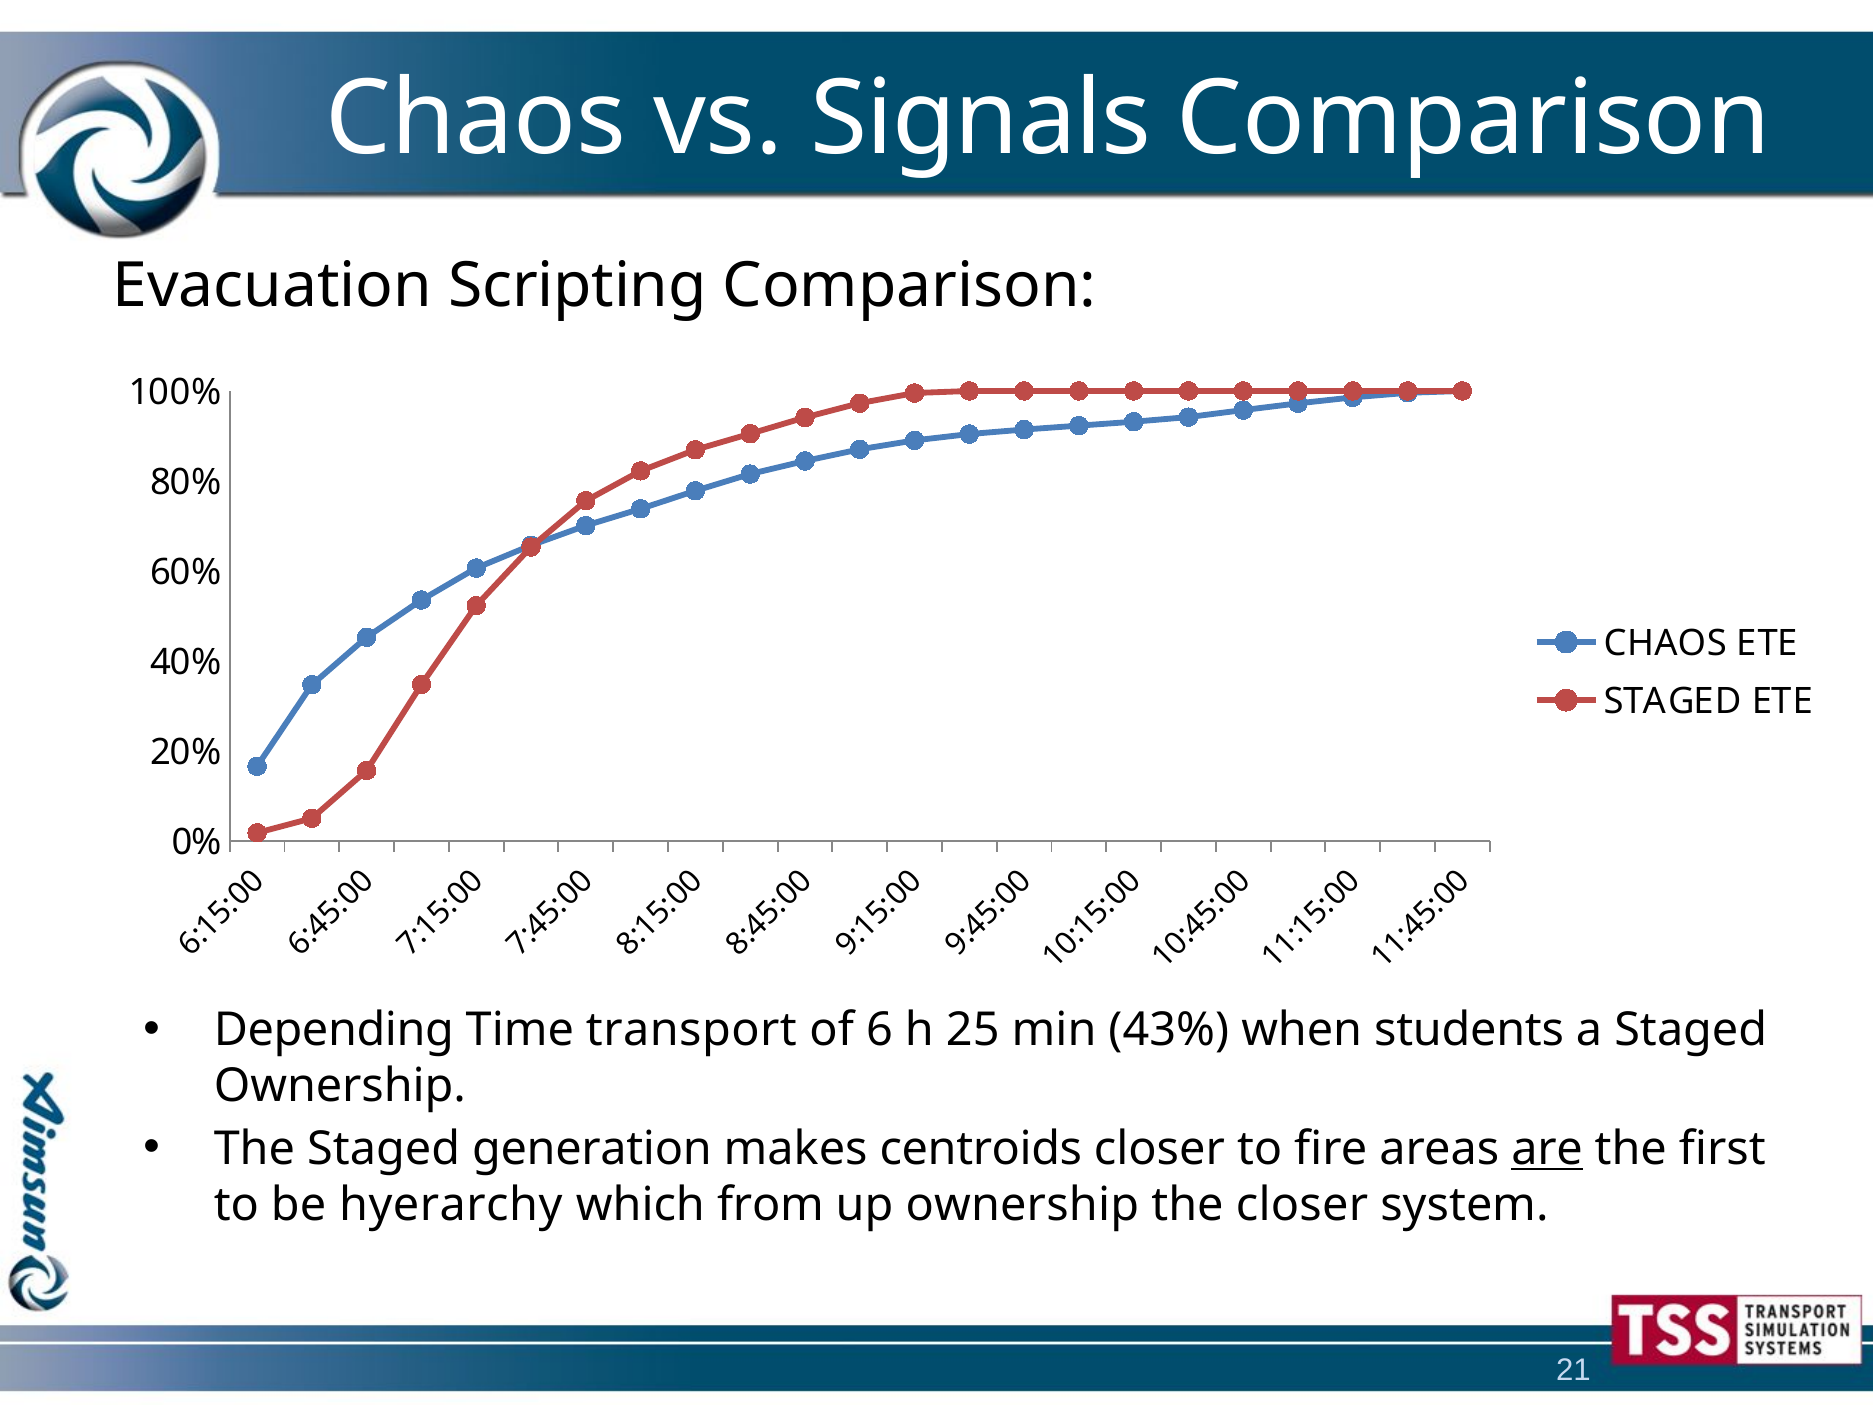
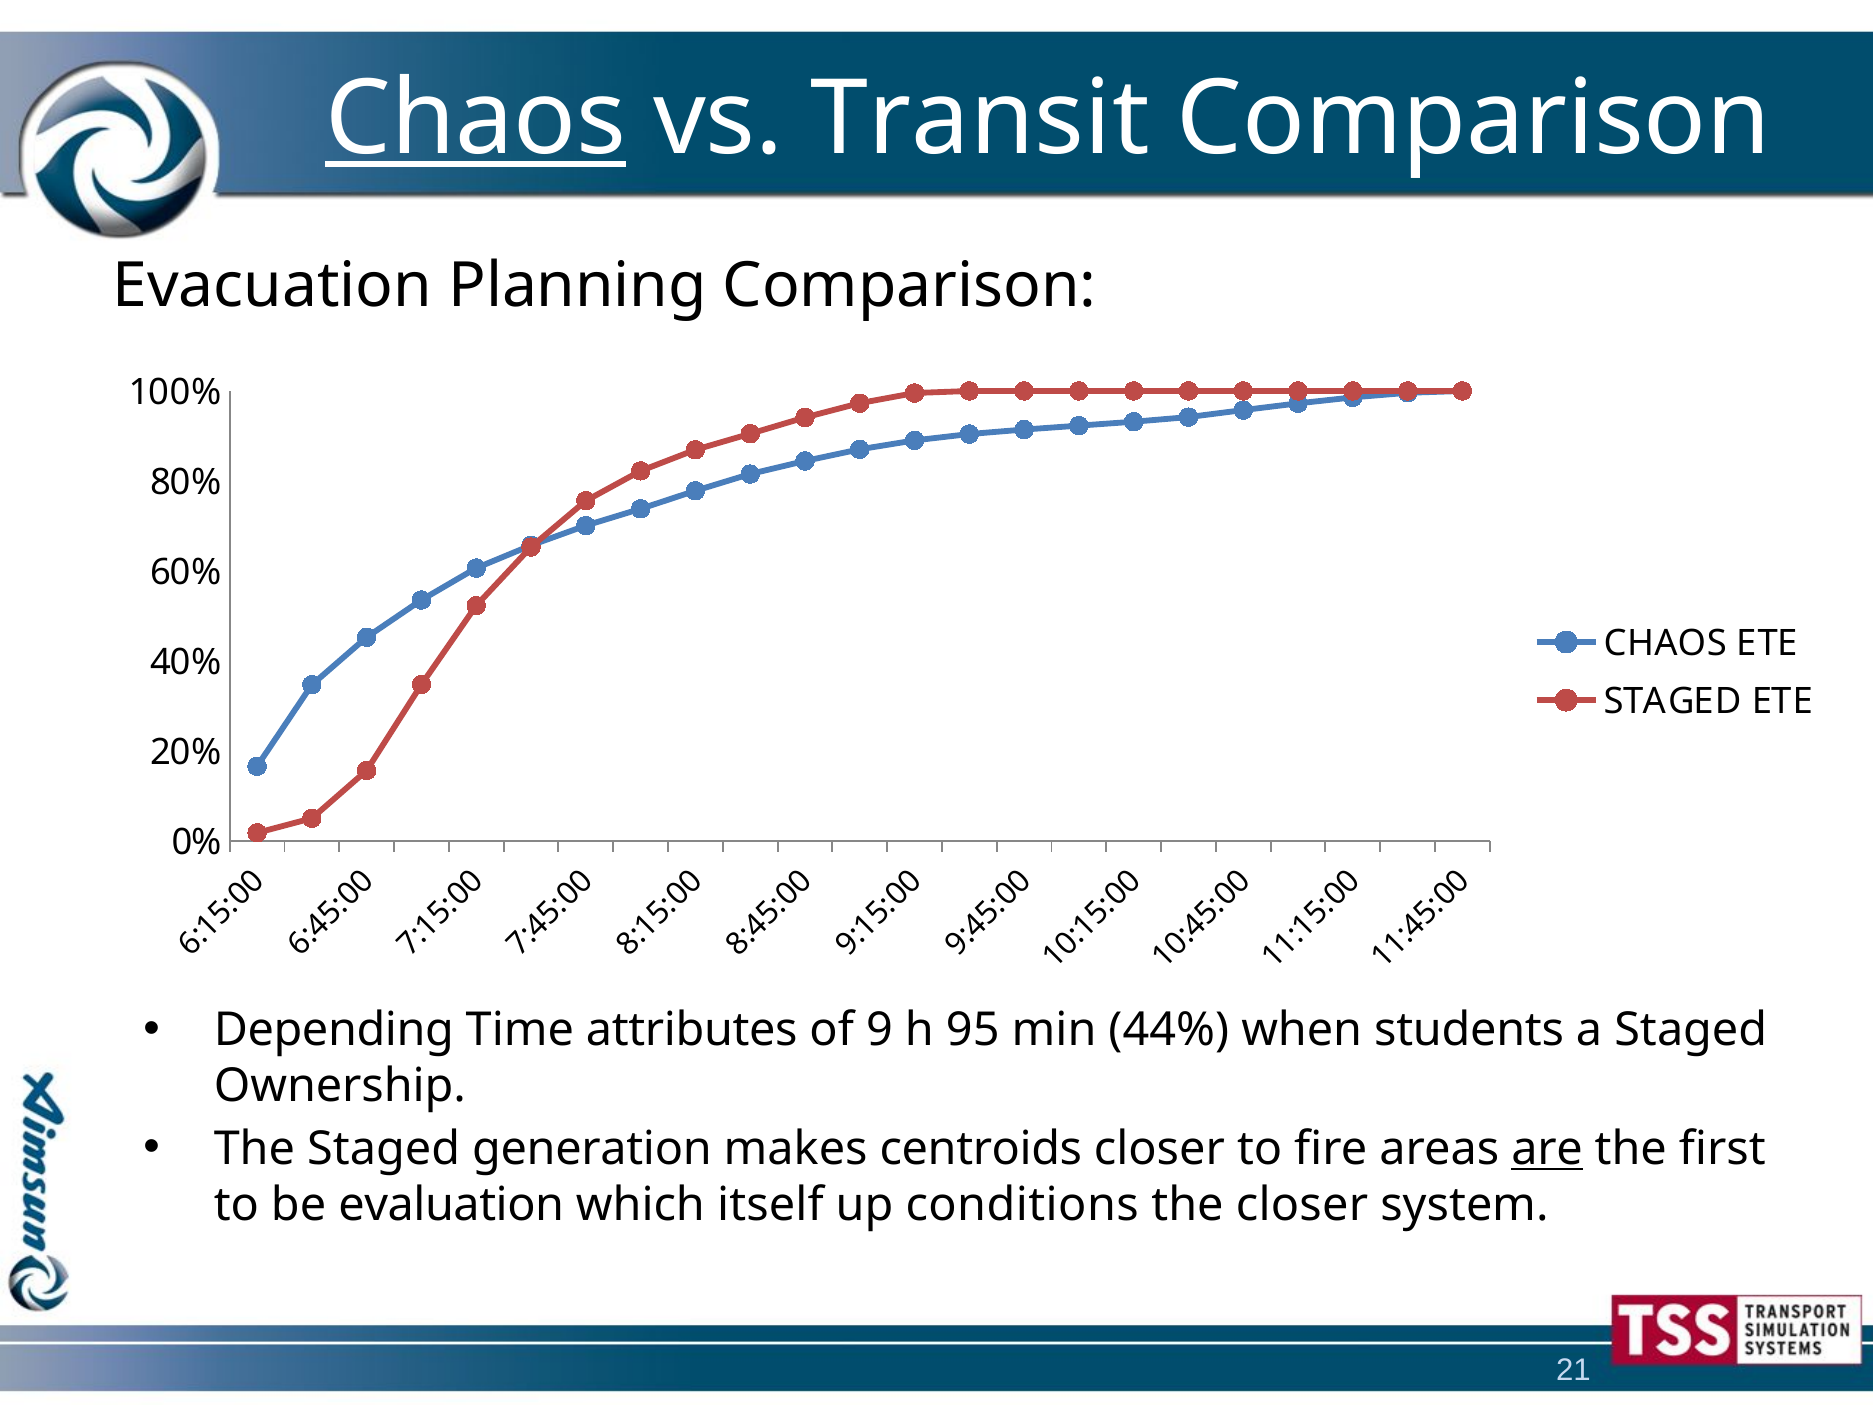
Chaos at (476, 119) underline: none -> present
Signals: Signals -> Transit
Scripting: Scripting -> Planning
transport: transport -> attributes
of 6: 6 -> 9
25: 25 -> 95
43%: 43% -> 44%
hyerarchy: hyerarchy -> evaluation
from: from -> itself
up ownership: ownership -> conditions
